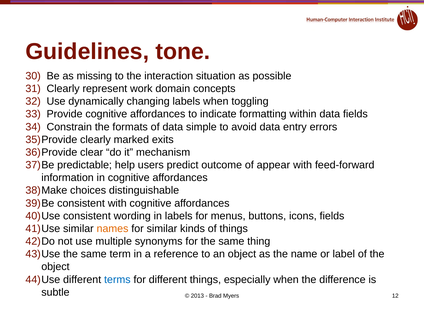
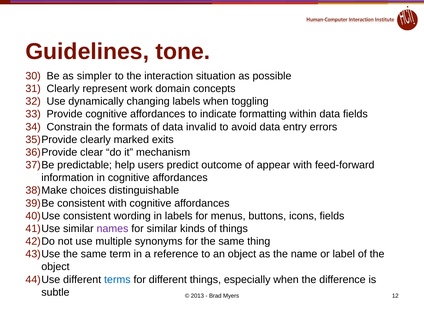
missing: missing -> simpler
simple: simple -> invalid
names colour: orange -> purple
